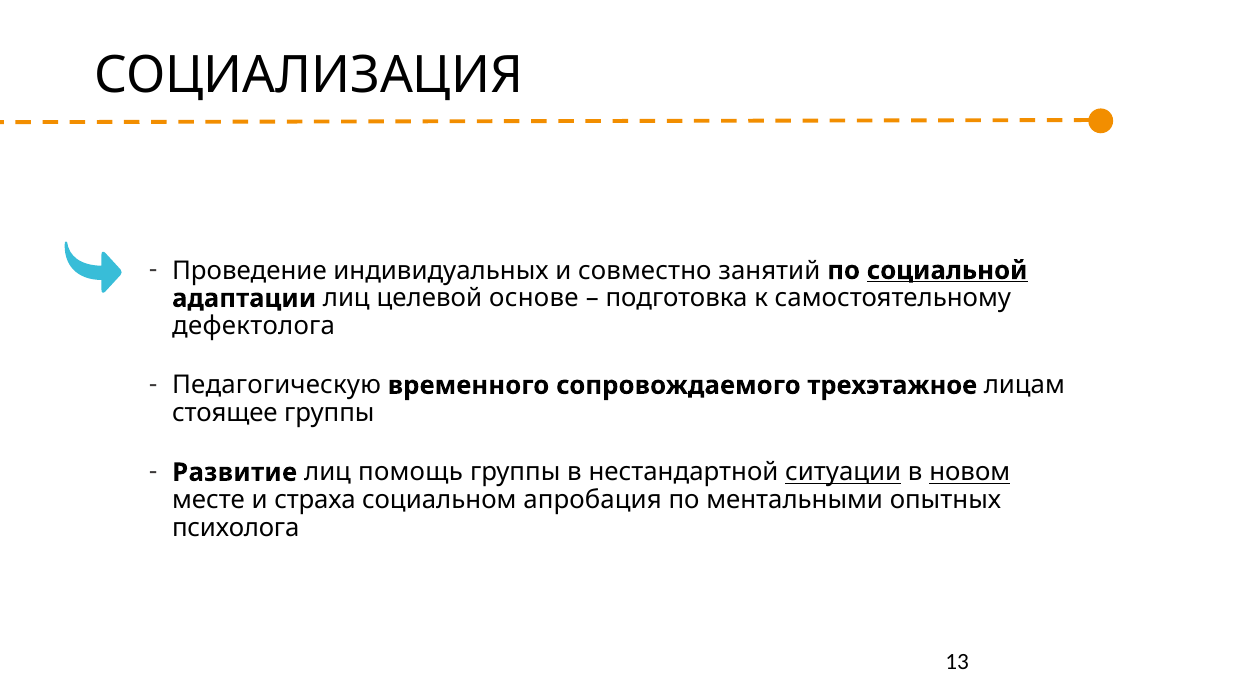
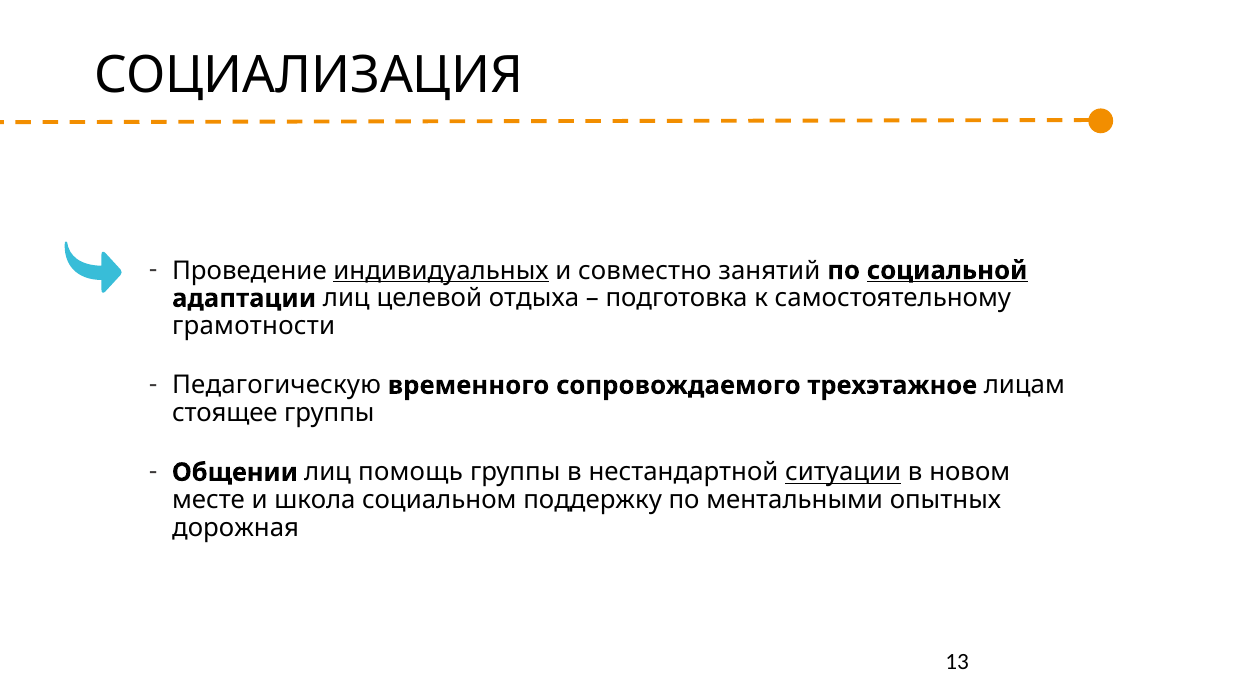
индивидуальных underline: none -> present
основе: основе -> отдыха
дефектолога: дефектолога -> грамотности
Развитие: Развитие -> Общении
новом underline: present -> none
страха: страха -> школа
апробация: апробация -> поддержку
психолога: психолога -> дорожная
